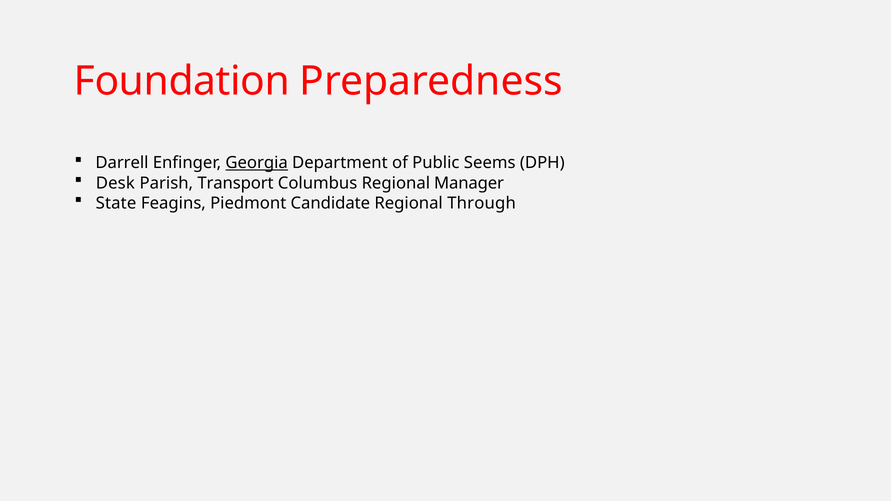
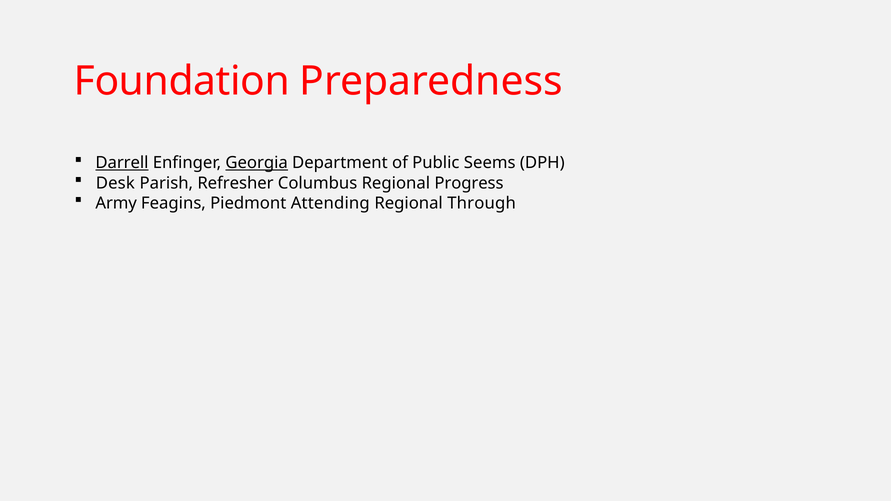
Darrell underline: none -> present
Transport: Transport -> Refresher
Manager: Manager -> Progress
State: State -> Army
Candidate: Candidate -> Attending
